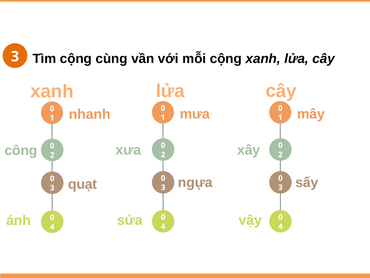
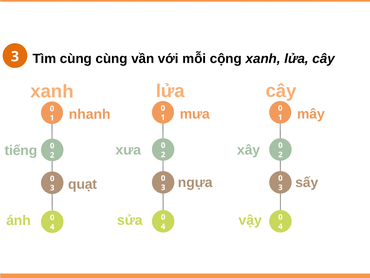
Tìm cộng: cộng -> cùng
công: công -> tiếng
